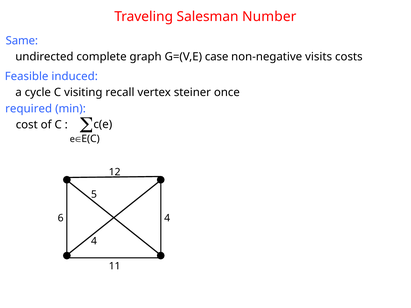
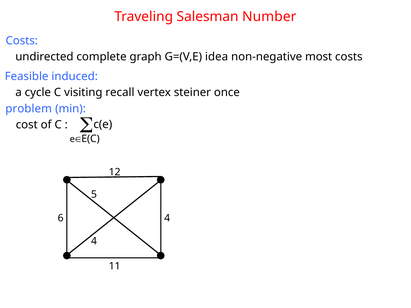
Same at (22, 41): Same -> Costs
case: case -> idea
visits: visits -> most
required: required -> problem
